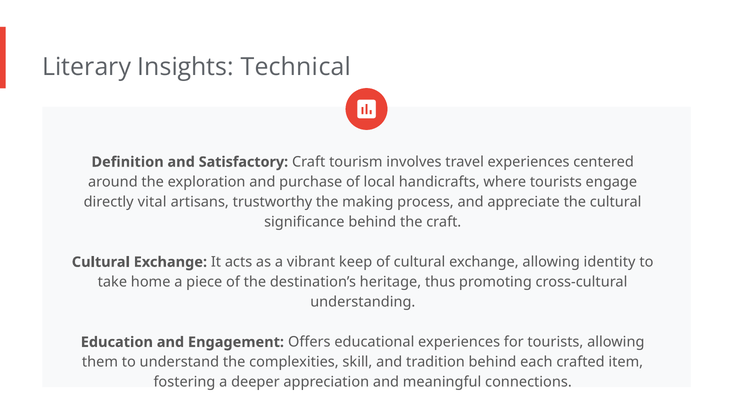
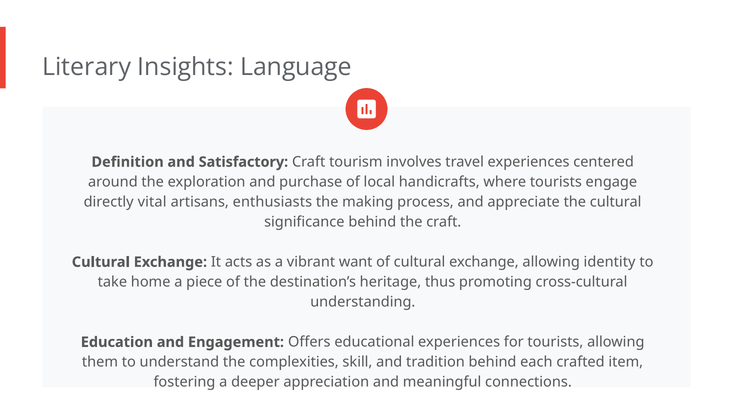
Technical: Technical -> Language
trustworthy: trustworthy -> enthusiasts
keep: keep -> want
